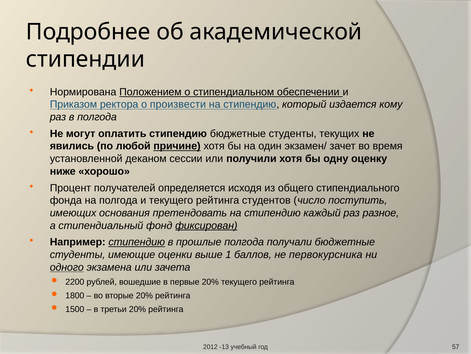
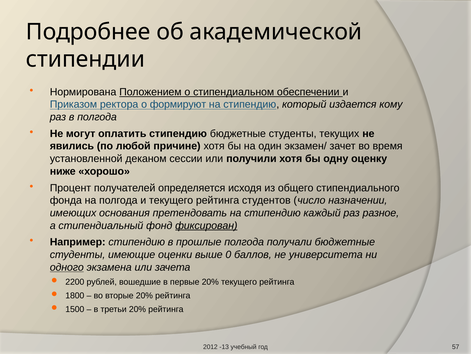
произвести: произвести -> формируют
причине underline: present -> none
поступить: поступить -> назначении
стипендию at (137, 242) underline: present -> none
1: 1 -> 0
первокурсника: первокурсника -> университета
